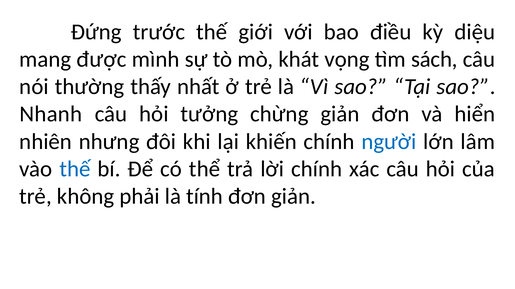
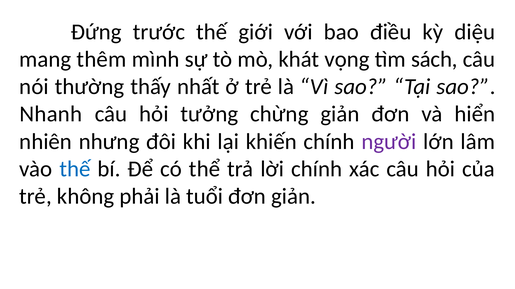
được: được -> thêm
người colour: blue -> purple
tính: tính -> tuổi
